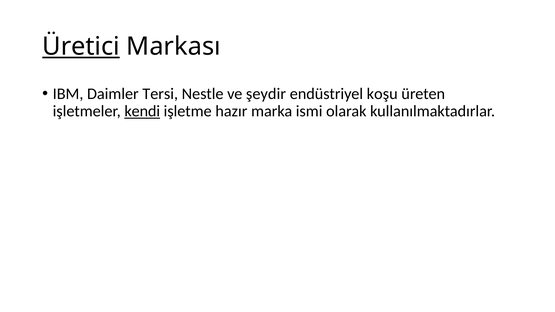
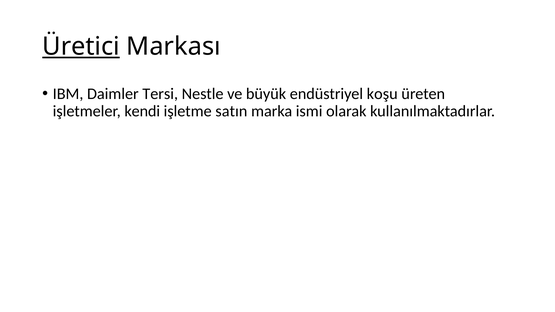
şeydir: şeydir -> büyük
kendi underline: present -> none
hazır: hazır -> satın
